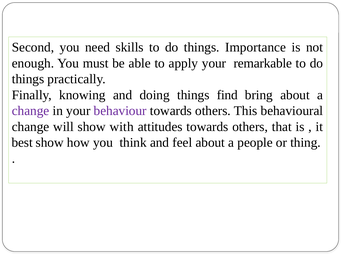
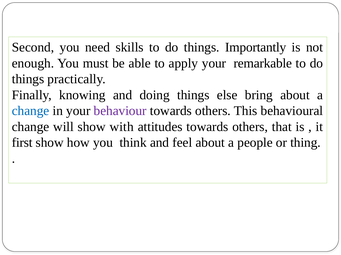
Importance: Importance -> Importantly
find: find -> else
change at (31, 111) colour: purple -> blue
best: best -> first
